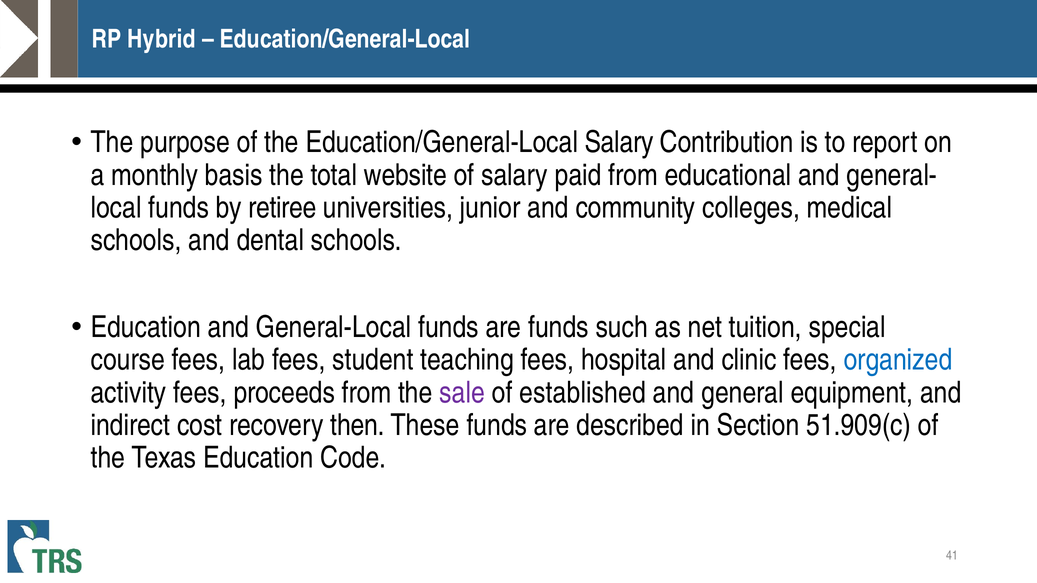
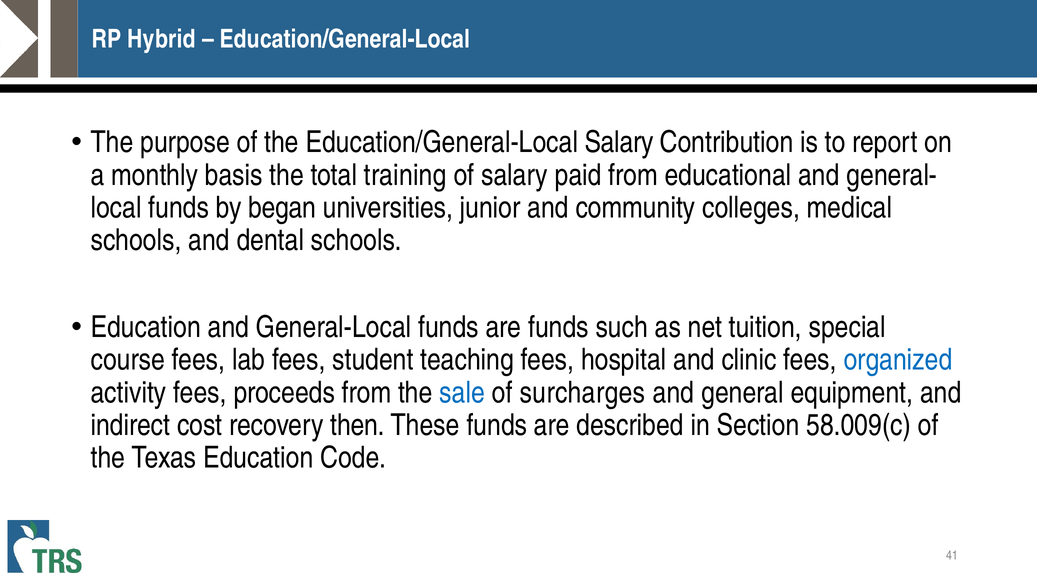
website: website -> training
retiree: retiree -> began
sale colour: purple -> blue
established: established -> surcharges
51.909(c: 51.909(c -> 58.009(c
